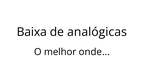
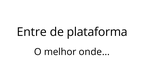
Baixa: Baixa -> Entre
analógicas: analógicas -> plataforma
